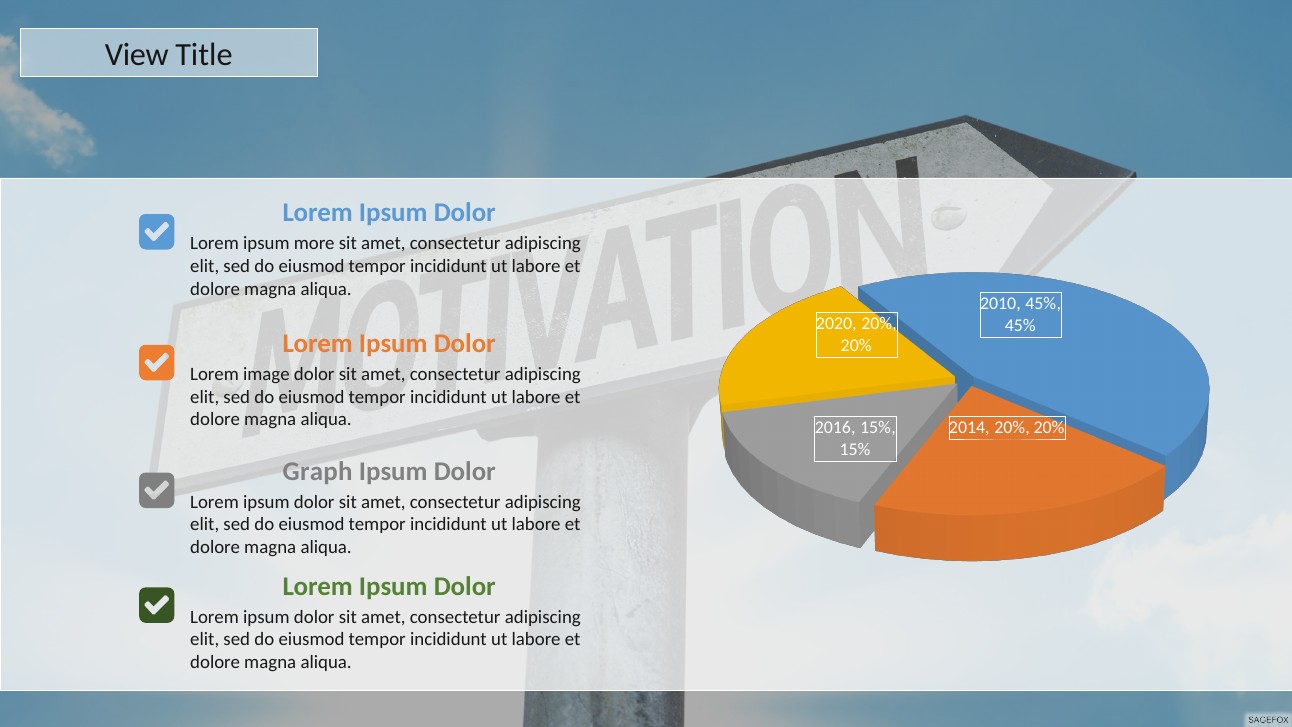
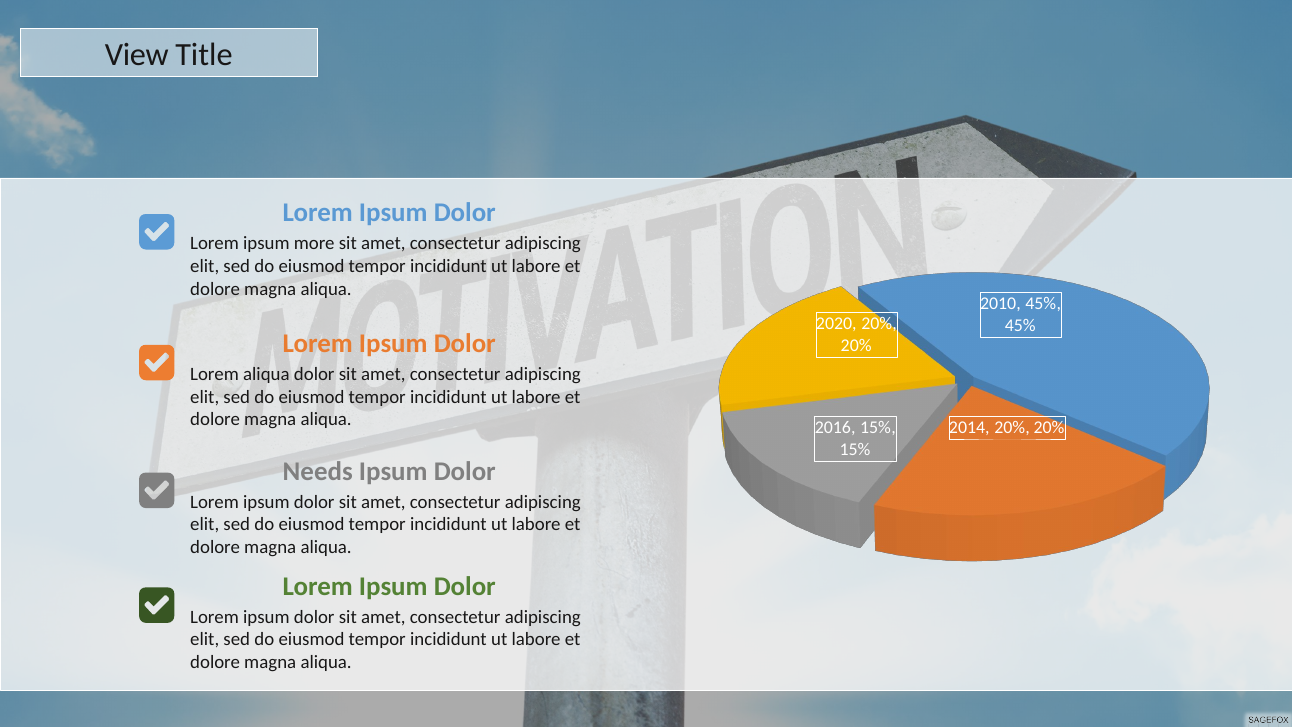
Lorem image: image -> aliqua
Graph: Graph -> Needs
